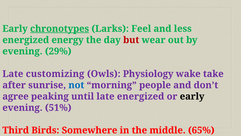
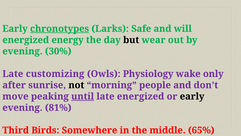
Feel: Feel -> Safe
less: less -> will
but colour: red -> black
29%: 29% -> 30%
take: take -> only
not colour: blue -> black
agree: agree -> move
until underline: none -> present
51%: 51% -> 81%
